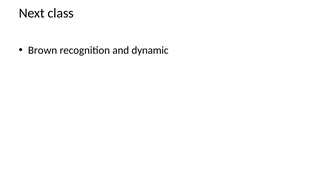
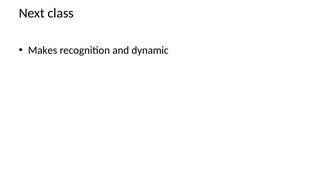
Brown: Brown -> Makes
